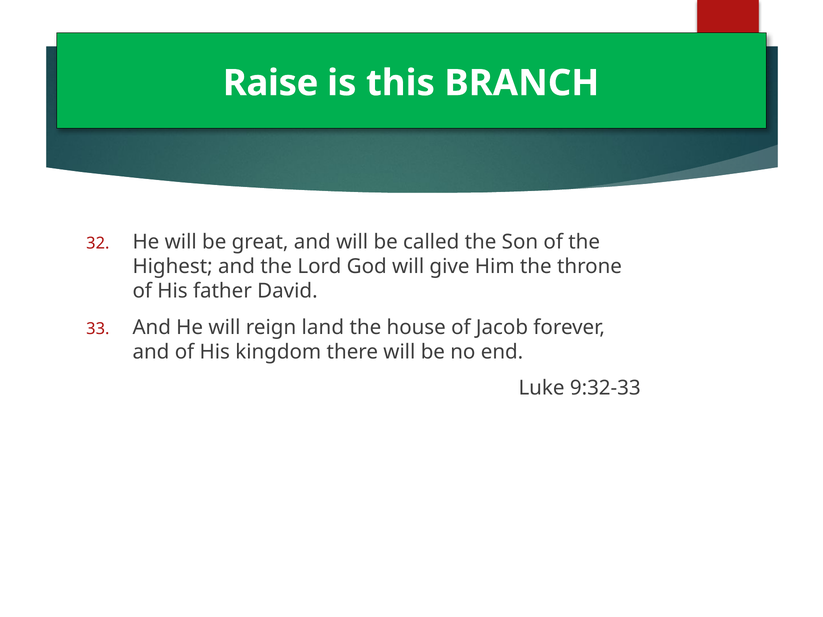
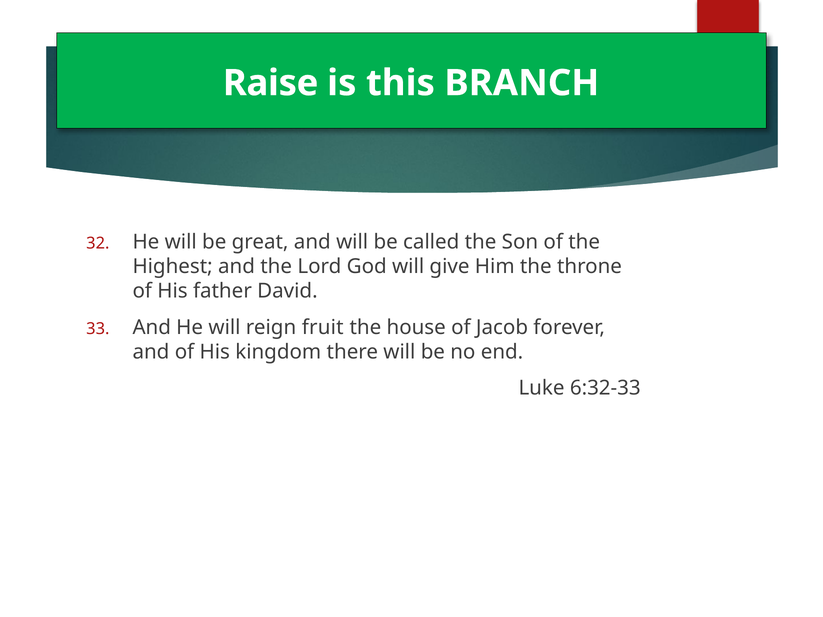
land: land -> fruit
9:32-33: 9:32-33 -> 6:32-33
